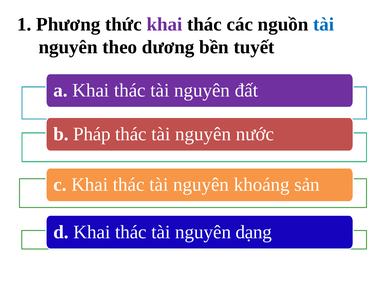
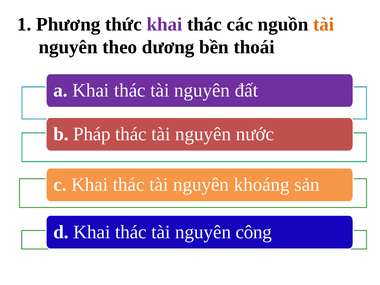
tài at (324, 24) colour: blue -> orange
tuyết: tuyết -> thoái
dạng: dạng -> công
